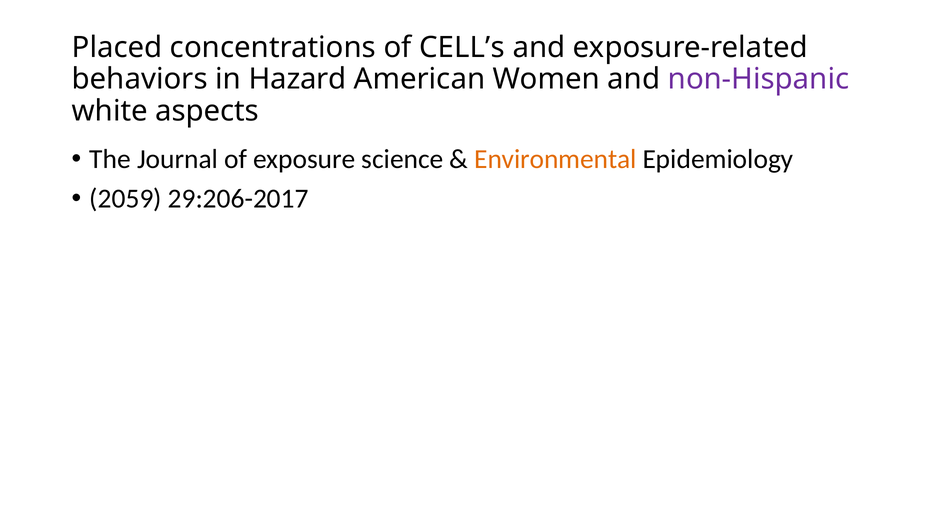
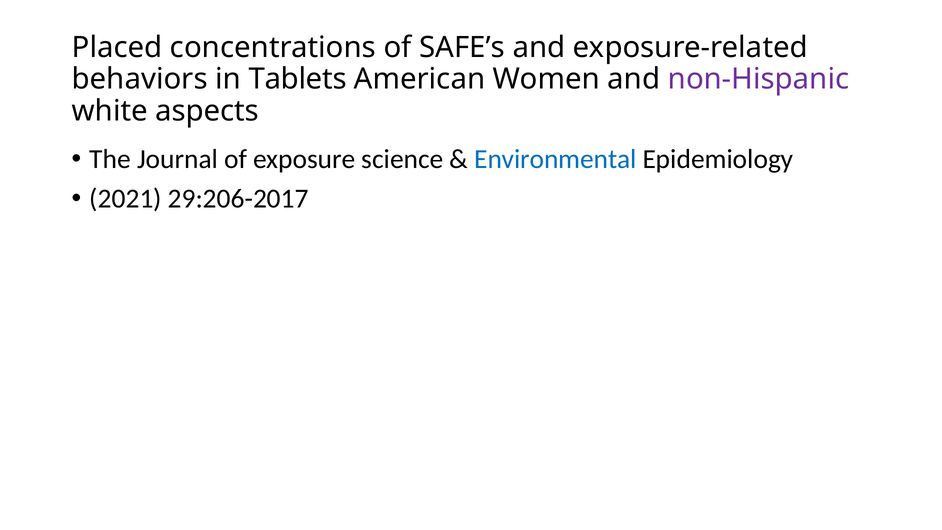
CELL’s: CELL’s -> SAFE’s
Hazard: Hazard -> Tablets
Environmental colour: orange -> blue
2059: 2059 -> 2021
